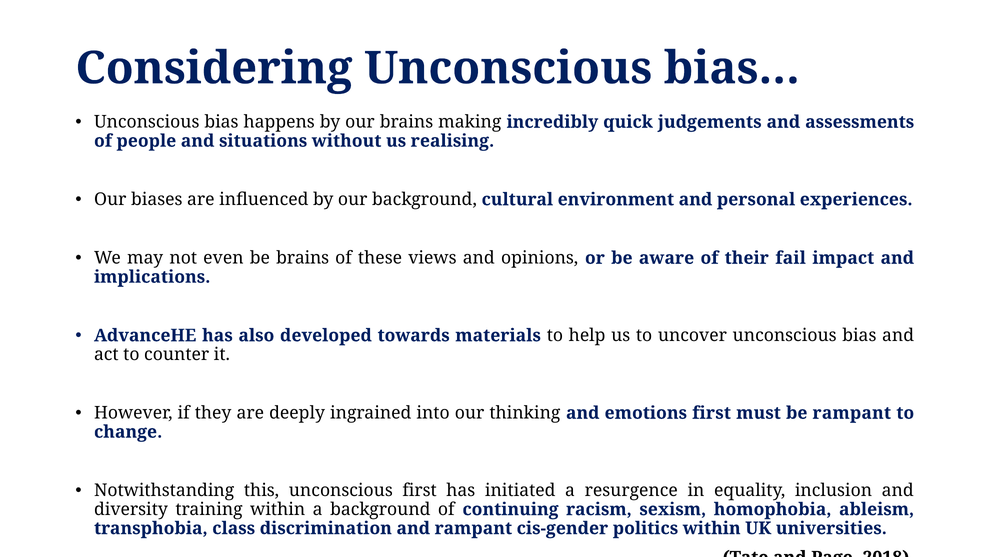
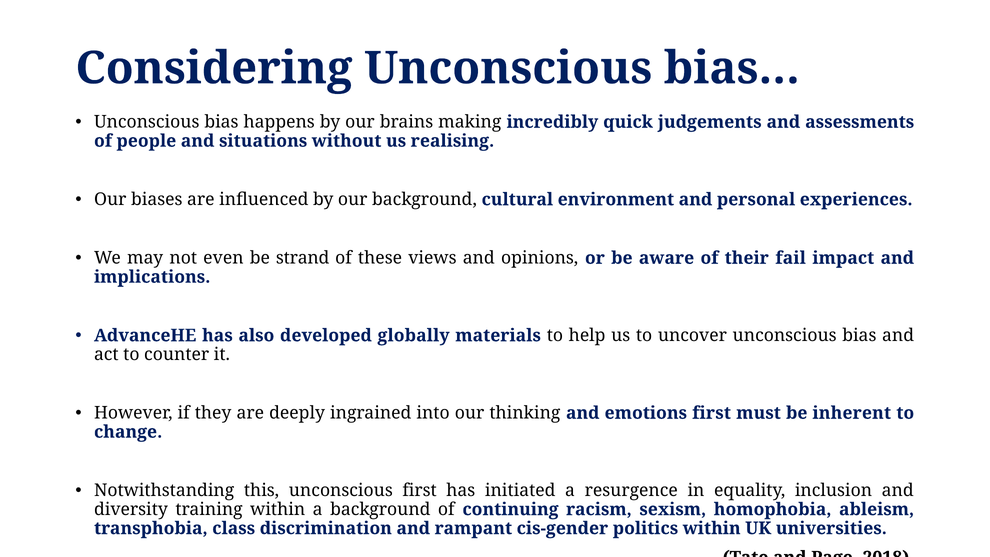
be brains: brains -> strand
towards: towards -> globally
be rampant: rampant -> inherent
